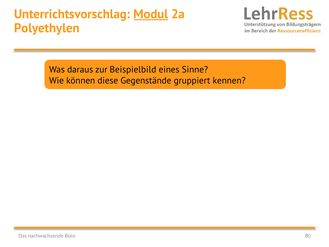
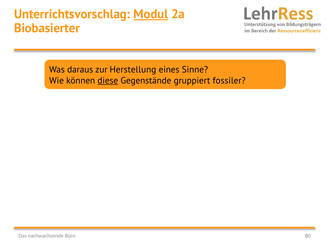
Polyethylen: Polyethylen -> Biobasierter
Beispielbild: Beispielbild -> Herstellung
diese underline: none -> present
kennen: kennen -> fossiler
